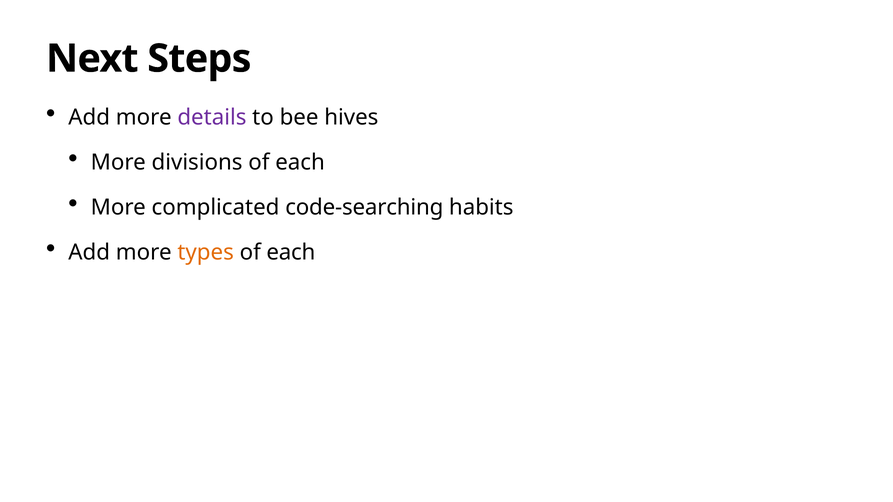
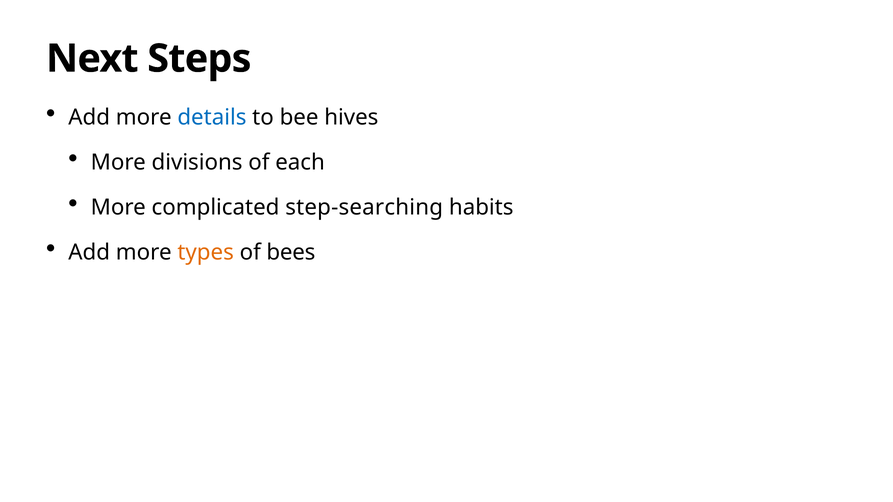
details colour: purple -> blue
code-searching: code-searching -> step-searching
each at (291, 253): each -> bees
